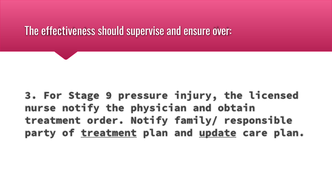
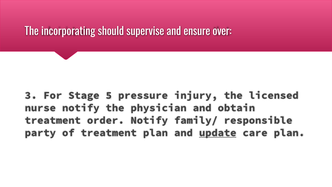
effectiveness: effectiveness -> incorporating
9: 9 -> 5
treatment at (109, 133) underline: present -> none
